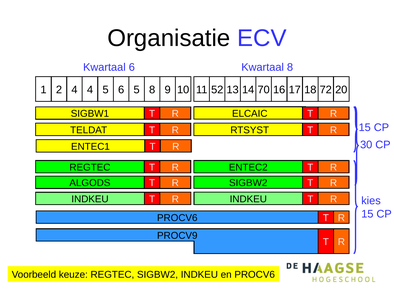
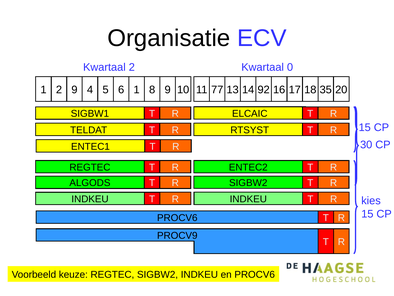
Kwartaal 6: 6 -> 2
Kwartaal 8: 8 -> 0
1 4: 4 -> 9
5 5: 5 -> 1
52: 52 -> 77
70: 70 -> 92
72: 72 -> 35
